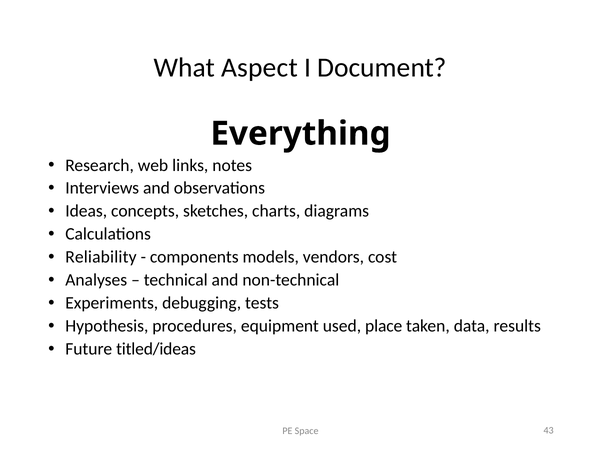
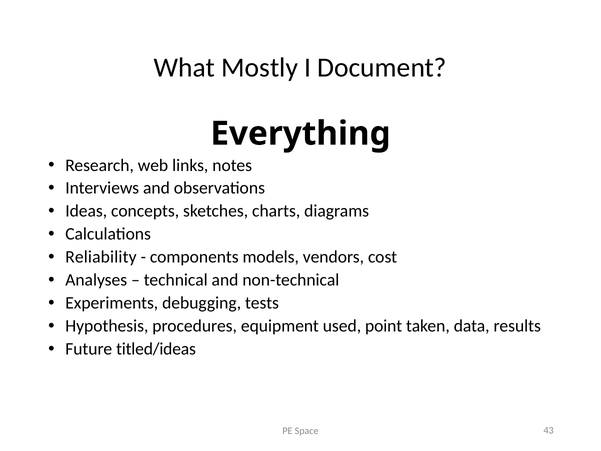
Aspect: Aspect -> Mostly
place: place -> point
